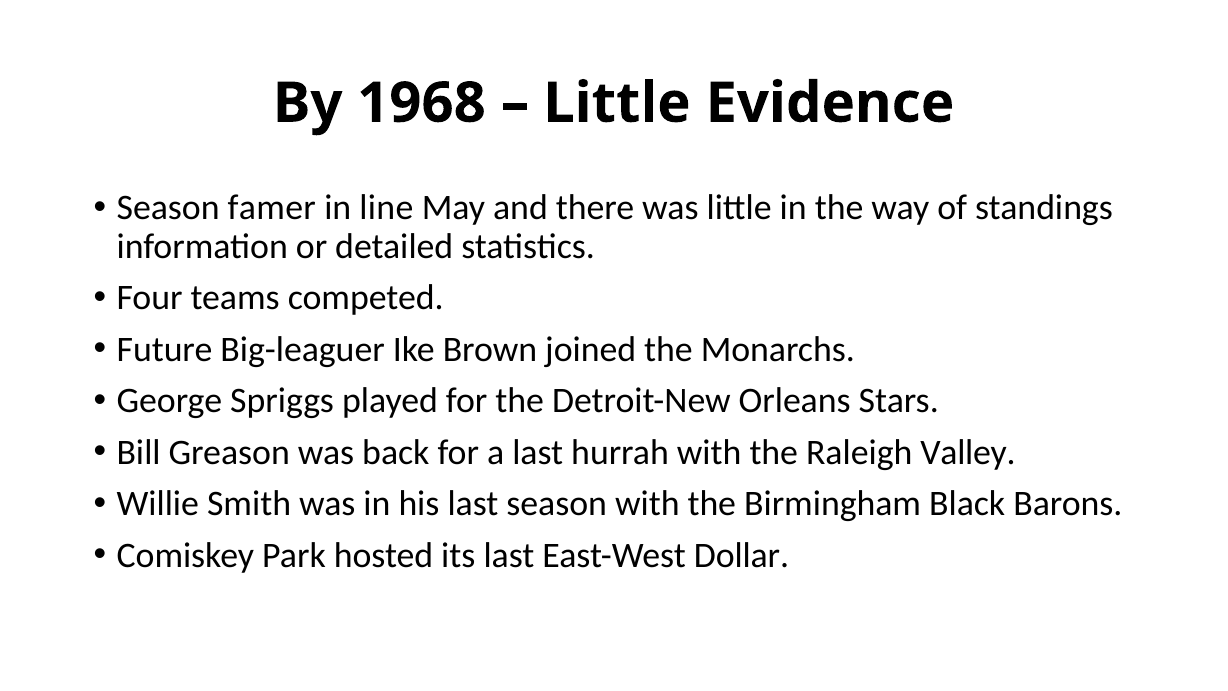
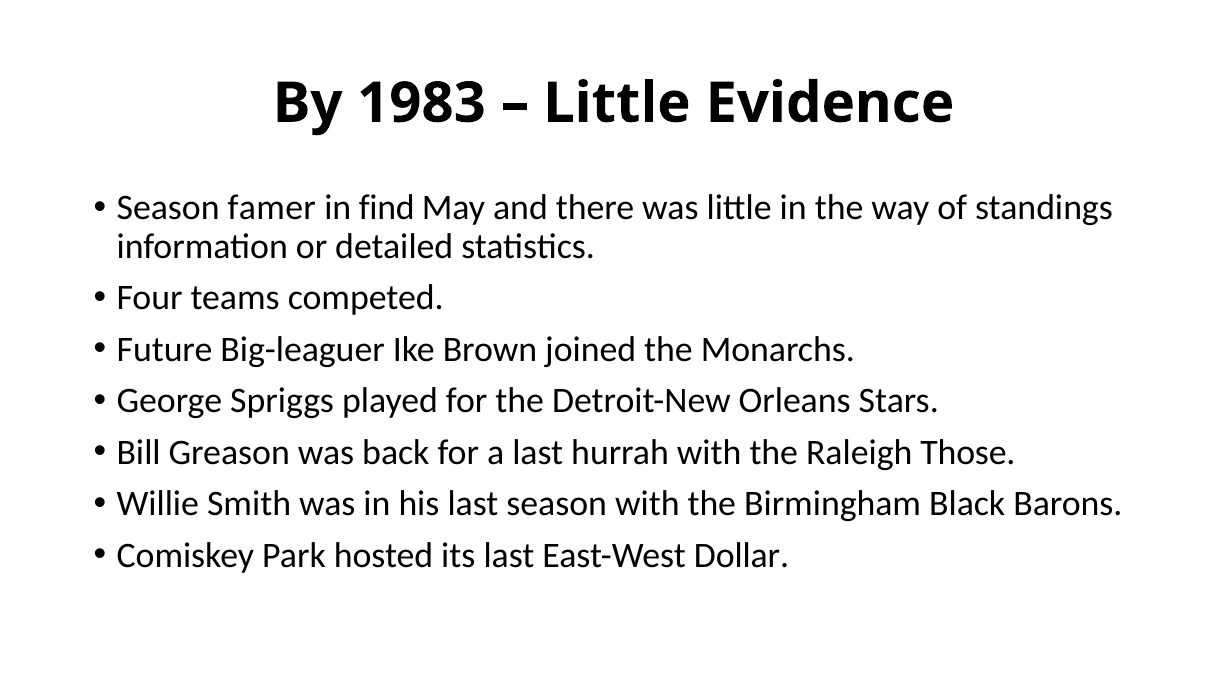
1968: 1968 -> 1983
line: line -> find
Valley: Valley -> Those
